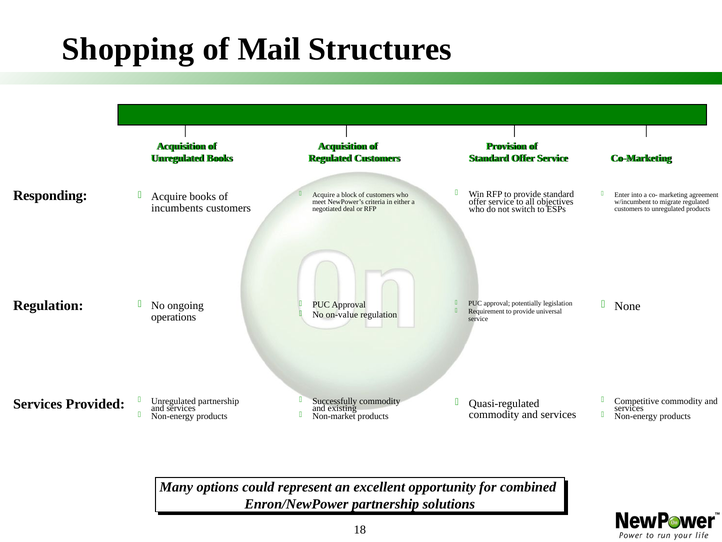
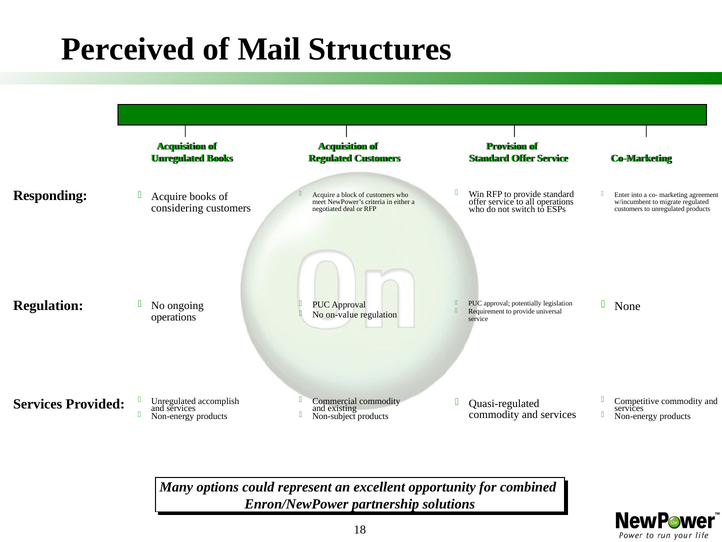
Shopping: Shopping -> Perceived
all objectives: objectives -> operations
incumbents: incumbents -> considering
Unregulated partnership: partnership -> accomplish
Successfully: Successfully -> Commercial
Non-market: Non-market -> Non-subject
